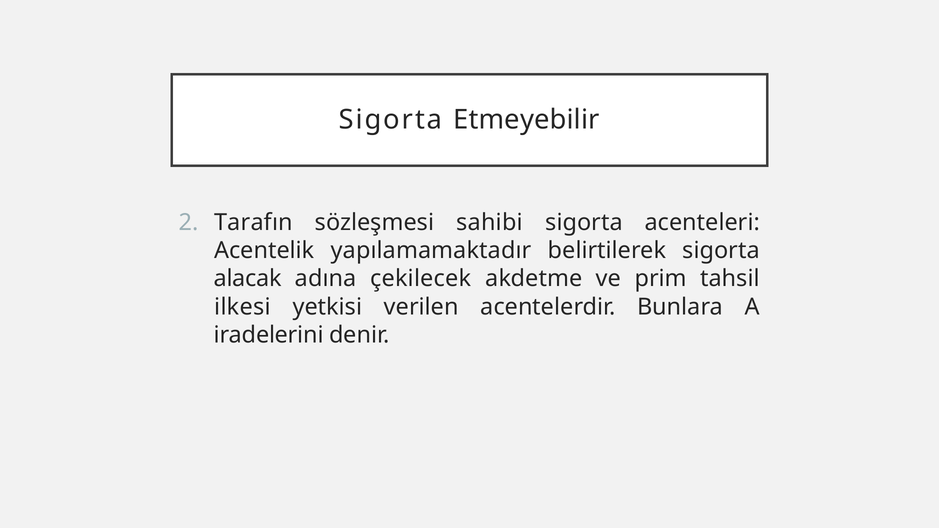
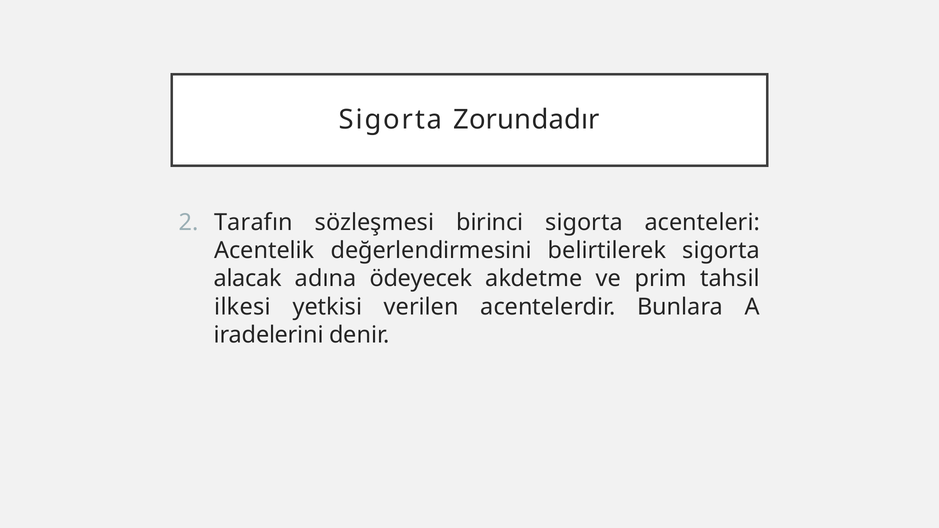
Etmeyebilir: Etmeyebilir -> Zorundadır
sahibi: sahibi -> birinci
yapılamamaktadır: yapılamamaktadır -> değerlendirmesini
çekilecek: çekilecek -> ödeyecek
